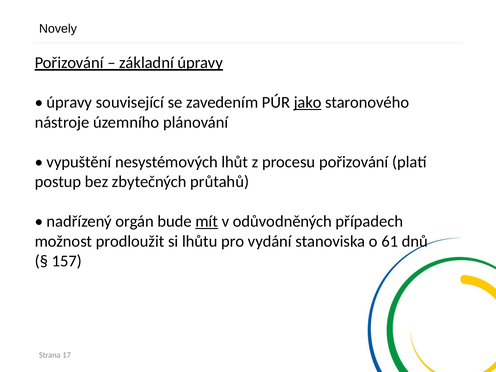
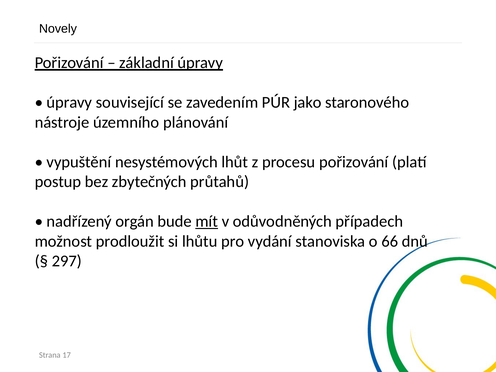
jako underline: present -> none
61: 61 -> 66
157: 157 -> 297
